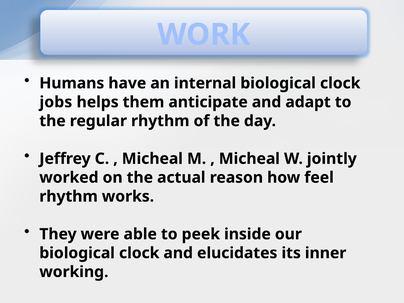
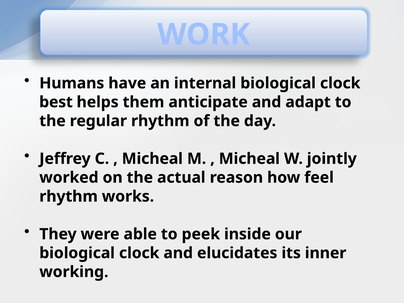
jobs: jobs -> best
